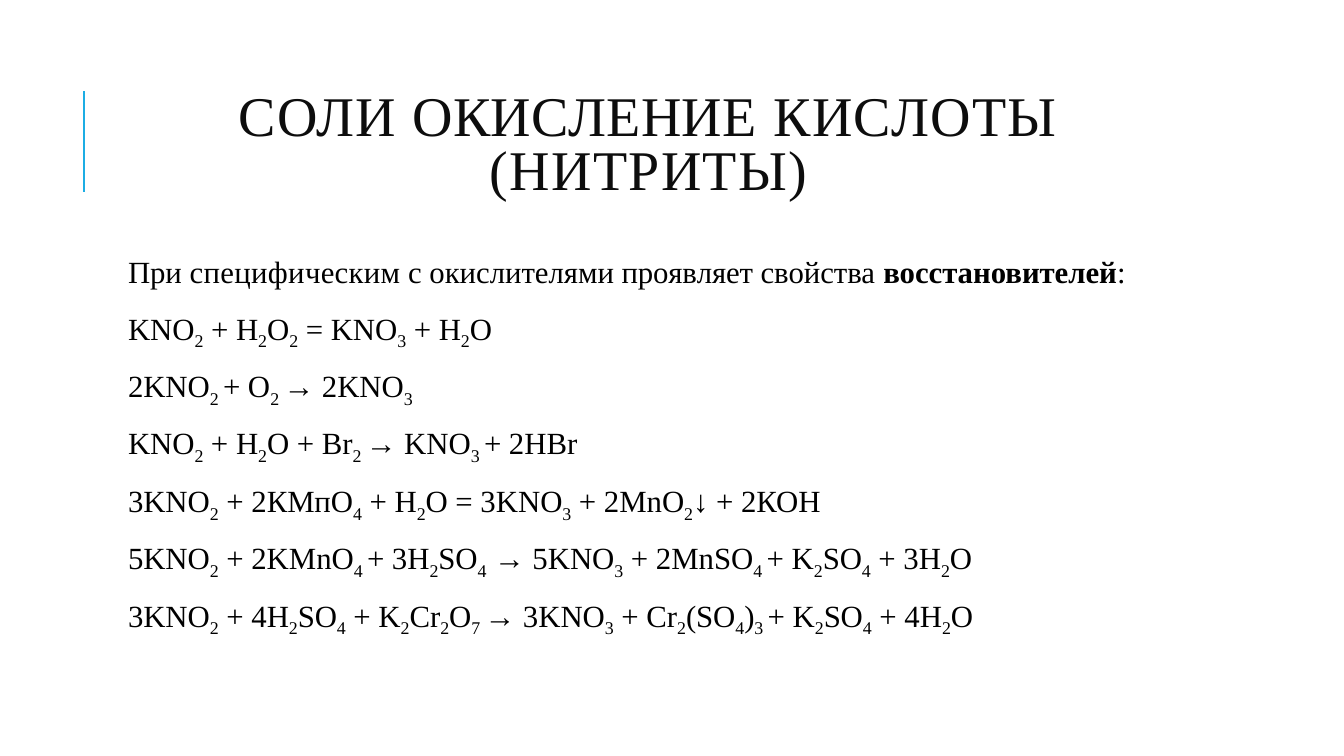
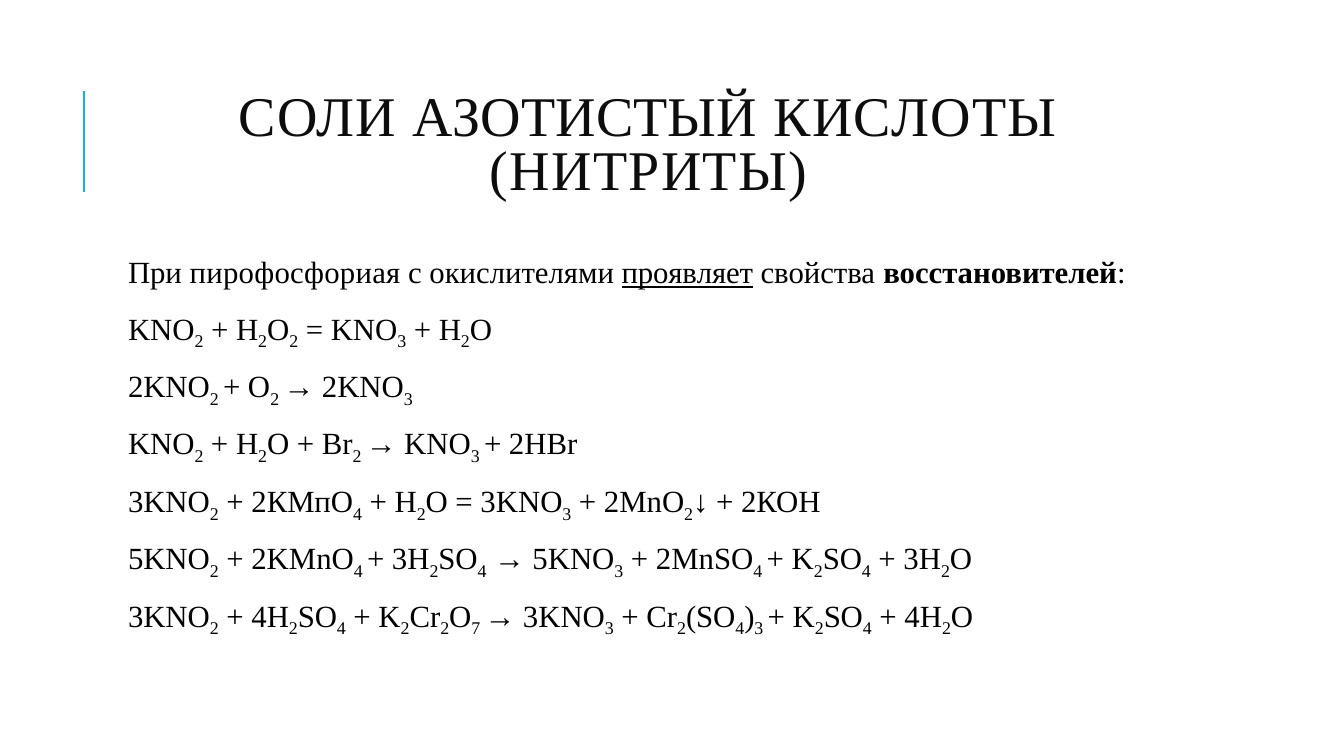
ОКИСЛЕНИЕ: ОКИСЛЕНИЕ -> АЗОТИСТЫЙ
специфическим: специфическим -> пирофосфориая
проявляет underline: none -> present
